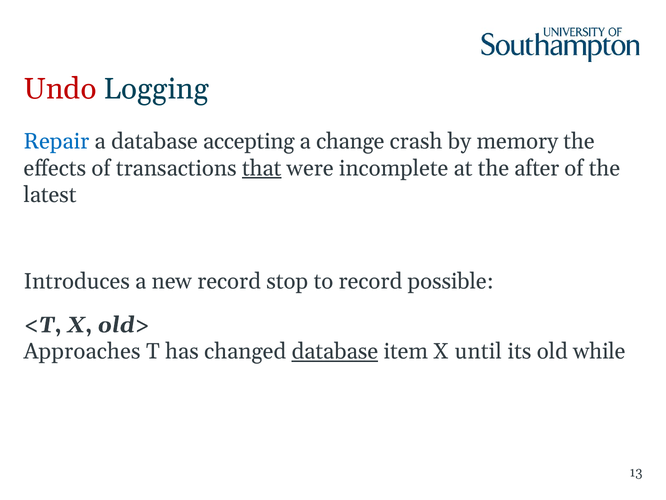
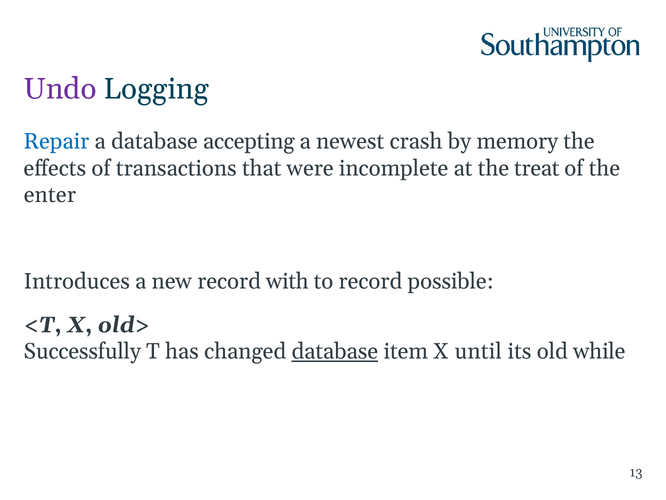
Undo colour: red -> purple
change: change -> newest
that underline: present -> none
after: after -> treat
latest: latest -> enter
stop: stop -> with
Approaches: Approaches -> Successfully
